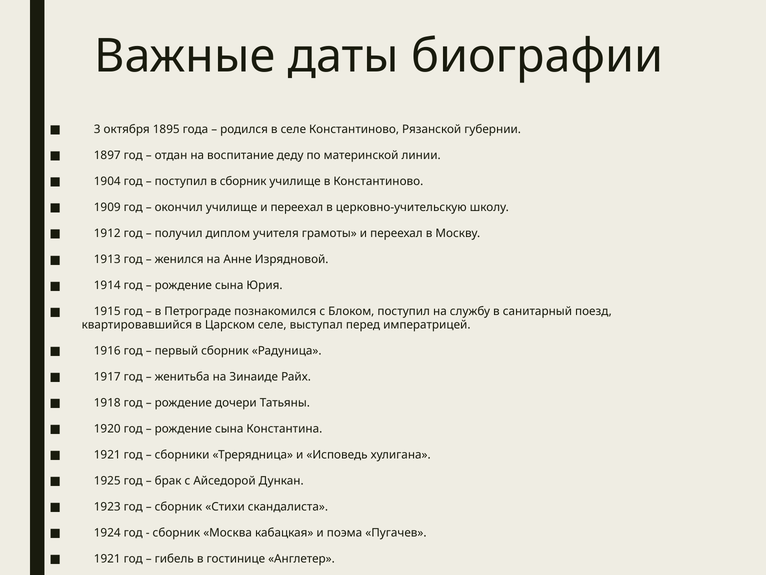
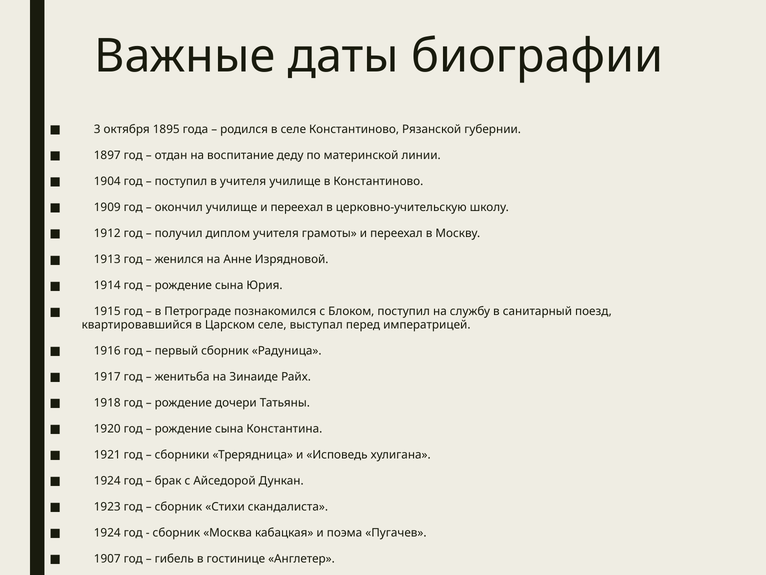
в сборник: сборник -> учителя
1925 at (107, 480): 1925 -> 1924
1921 at (107, 558): 1921 -> 1907
